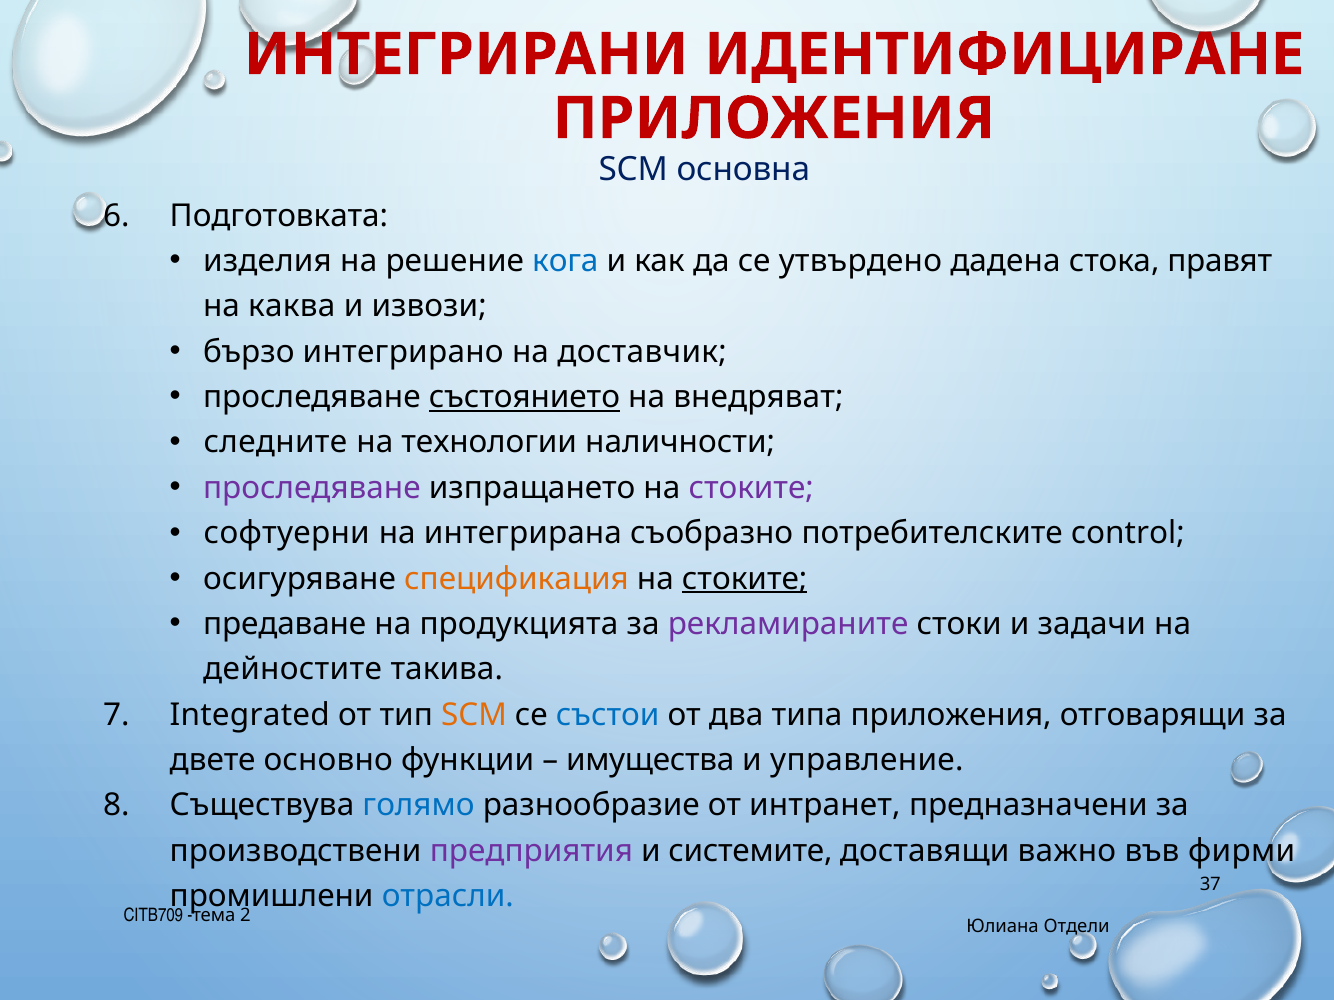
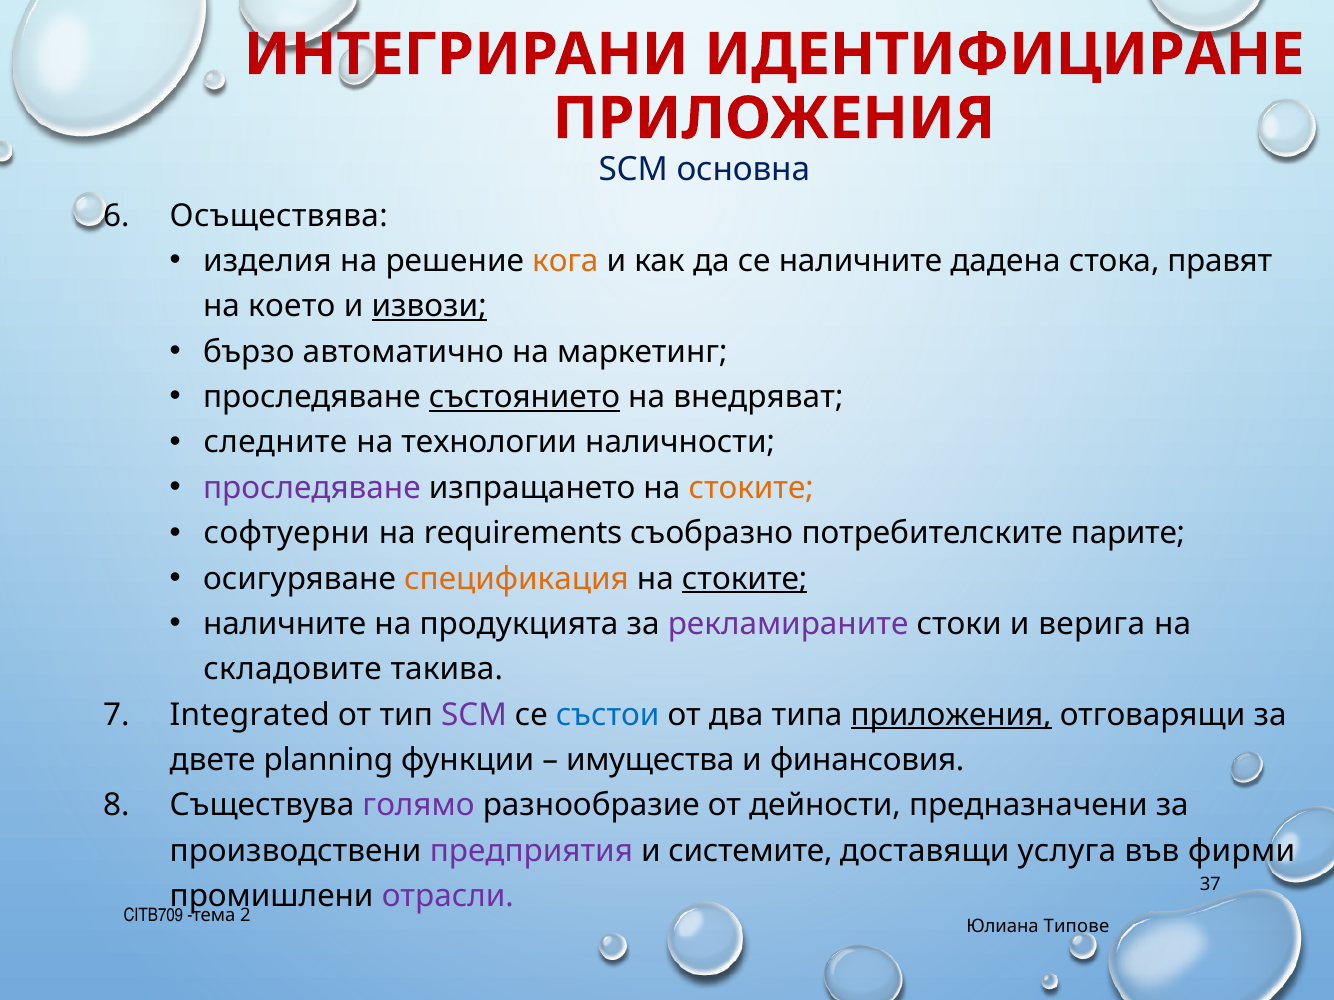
Подготовката: Подготовката -> Осъществява
кога colour: blue -> orange
се утвърдено: утвърдено -> наличните
каква: каква -> което
извози underline: none -> present
интегрирано: интегрирано -> автоматично
доставчик: доставчик -> маркетинг
стоките at (751, 488) colour: purple -> orange
интегрирана: интегрирана -> requirements
control: control -> парите
предаване at (285, 624): предаване -> наличните
задачи: задачи -> верига
дейностите: дейностите -> складовите
SCM at (474, 715) colour: orange -> purple
приложения at (951, 715) underline: none -> present
основно: основно -> planning
управление: управление -> финансовия
голямо colour: blue -> purple
интранет: интранет -> дейности
важно: важно -> услуга
отрасли colour: blue -> purple
Отдели: Отдели -> Типове
